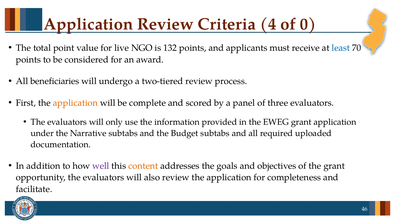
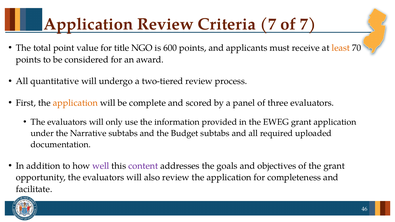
Criteria 4: 4 -> 7
of 0: 0 -> 7
live: live -> title
132: 132 -> 600
least colour: blue -> orange
beneficiaries: beneficiaries -> quantitative
content colour: orange -> purple
